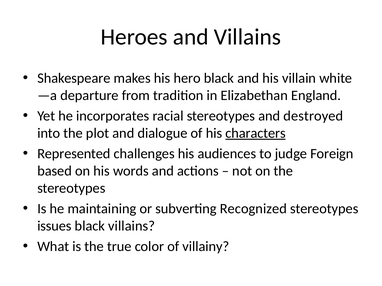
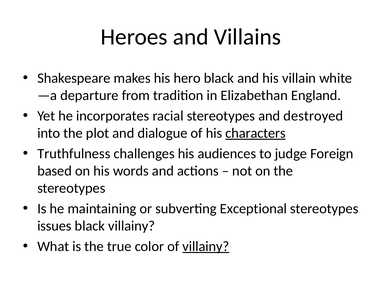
Represented: Represented -> Truthfulness
Recognized: Recognized -> Exceptional
black villains: villains -> villainy
villainy at (206, 247) underline: none -> present
